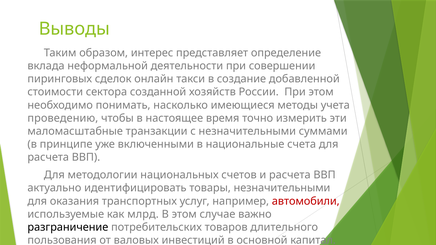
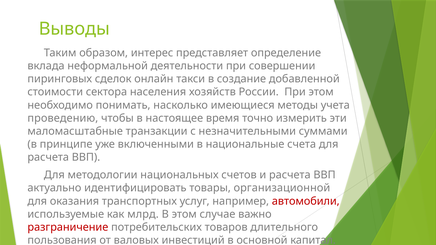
созданной: созданной -> населения
товары незначительными: незначительными -> организационной
разграничение colour: black -> red
